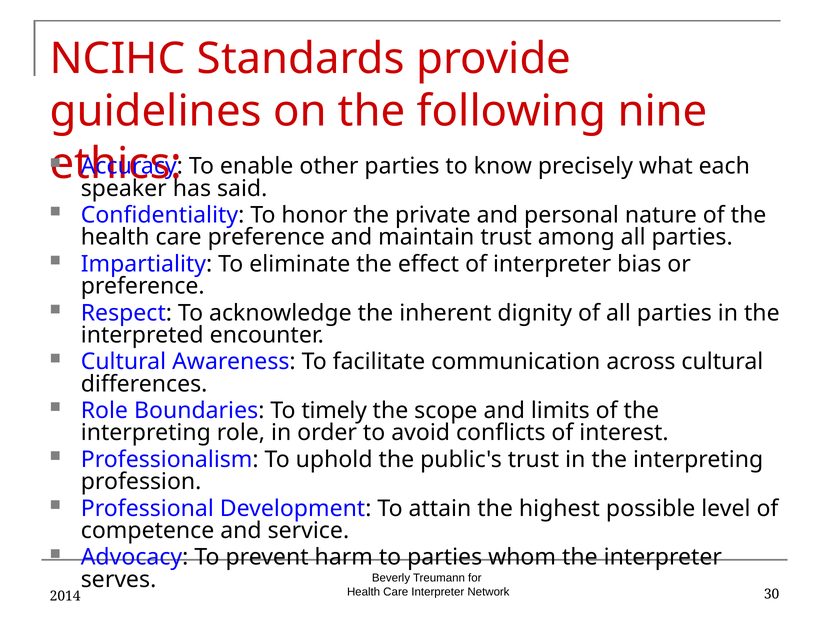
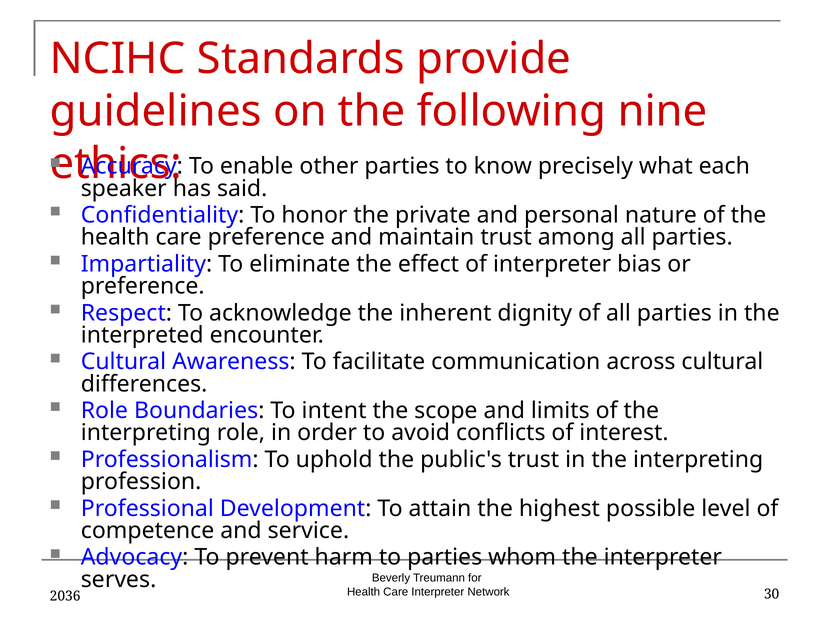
timely: timely -> intent
2014: 2014 -> 2036
